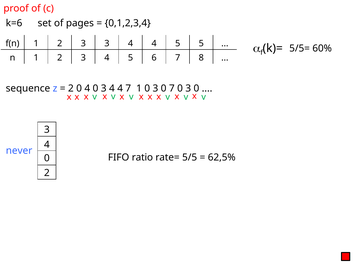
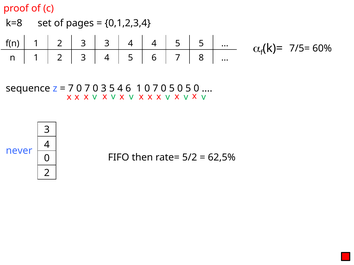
k=6: k=6 -> k=8
5/5=: 5/5= -> 7/5=
2 at (71, 89): 2 -> 7
4 at (87, 89): 4 -> 7
0 3 4: 4 -> 5
4 7: 7 -> 6
1 0 3: 3 -> 7
7 at (172, 89): 7 -> 5
3 at (188, 89): 3 -> 5
ratio: ratio -> then
5/5: 5/5 -> 5/2
